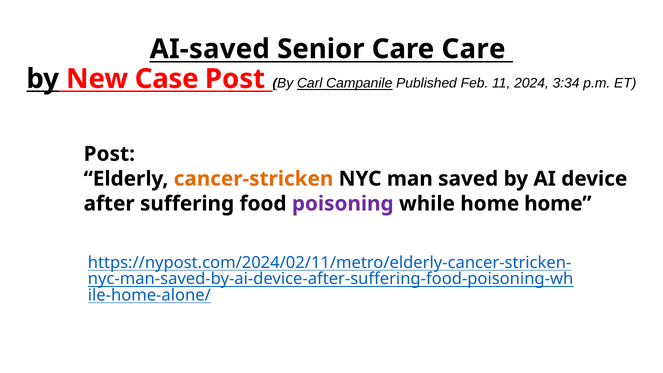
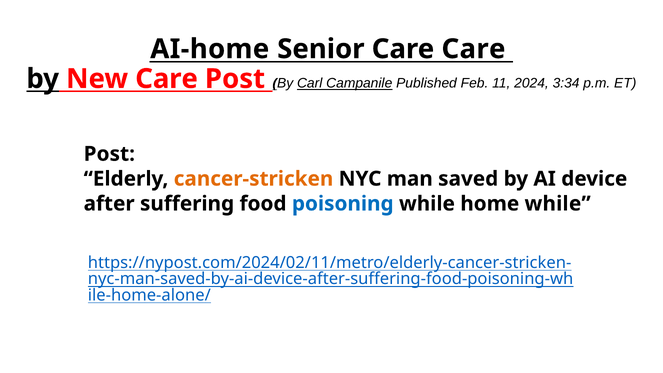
AI-saved: AI-saved -> AI-home
New Case: Case -> Care
poisoning colour: purple -> blue
home home: home -> while
